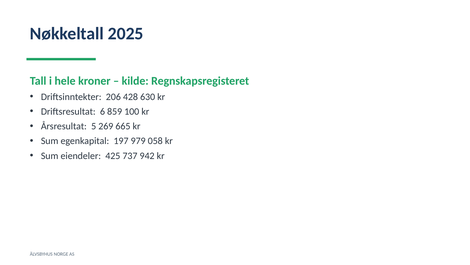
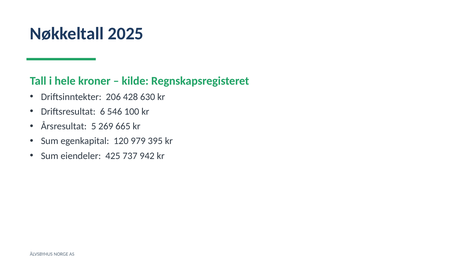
859: 859 -> 546
197: 197 -> 120
058: 058 -> 395
